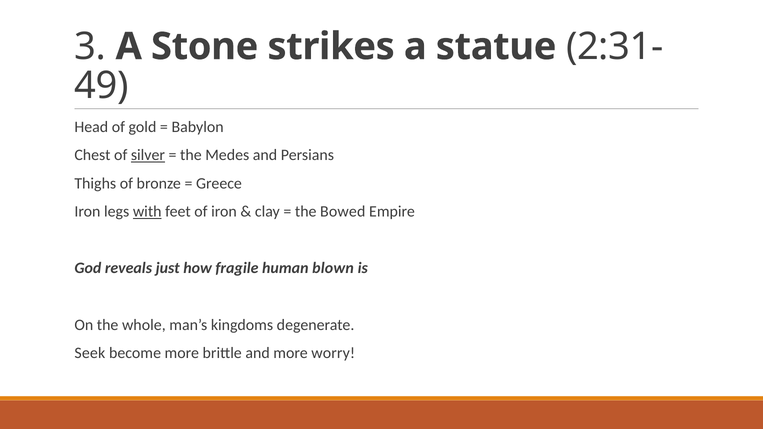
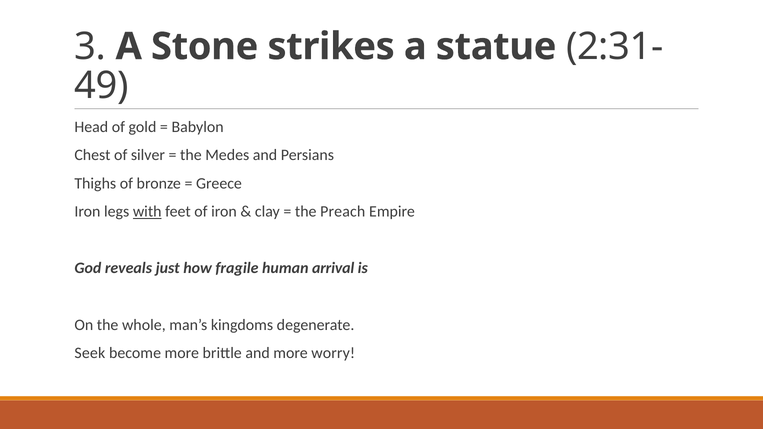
silver underline: present -> none
Bowed: Bowed -> Preach
blown: blown -> arrival
